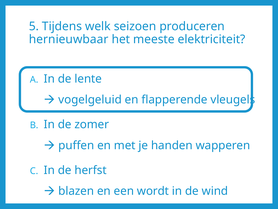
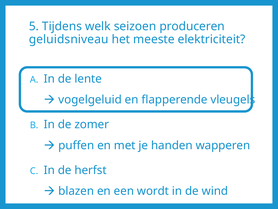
hernieuwbaar: hernieuwbaar -> geluidsniveau
